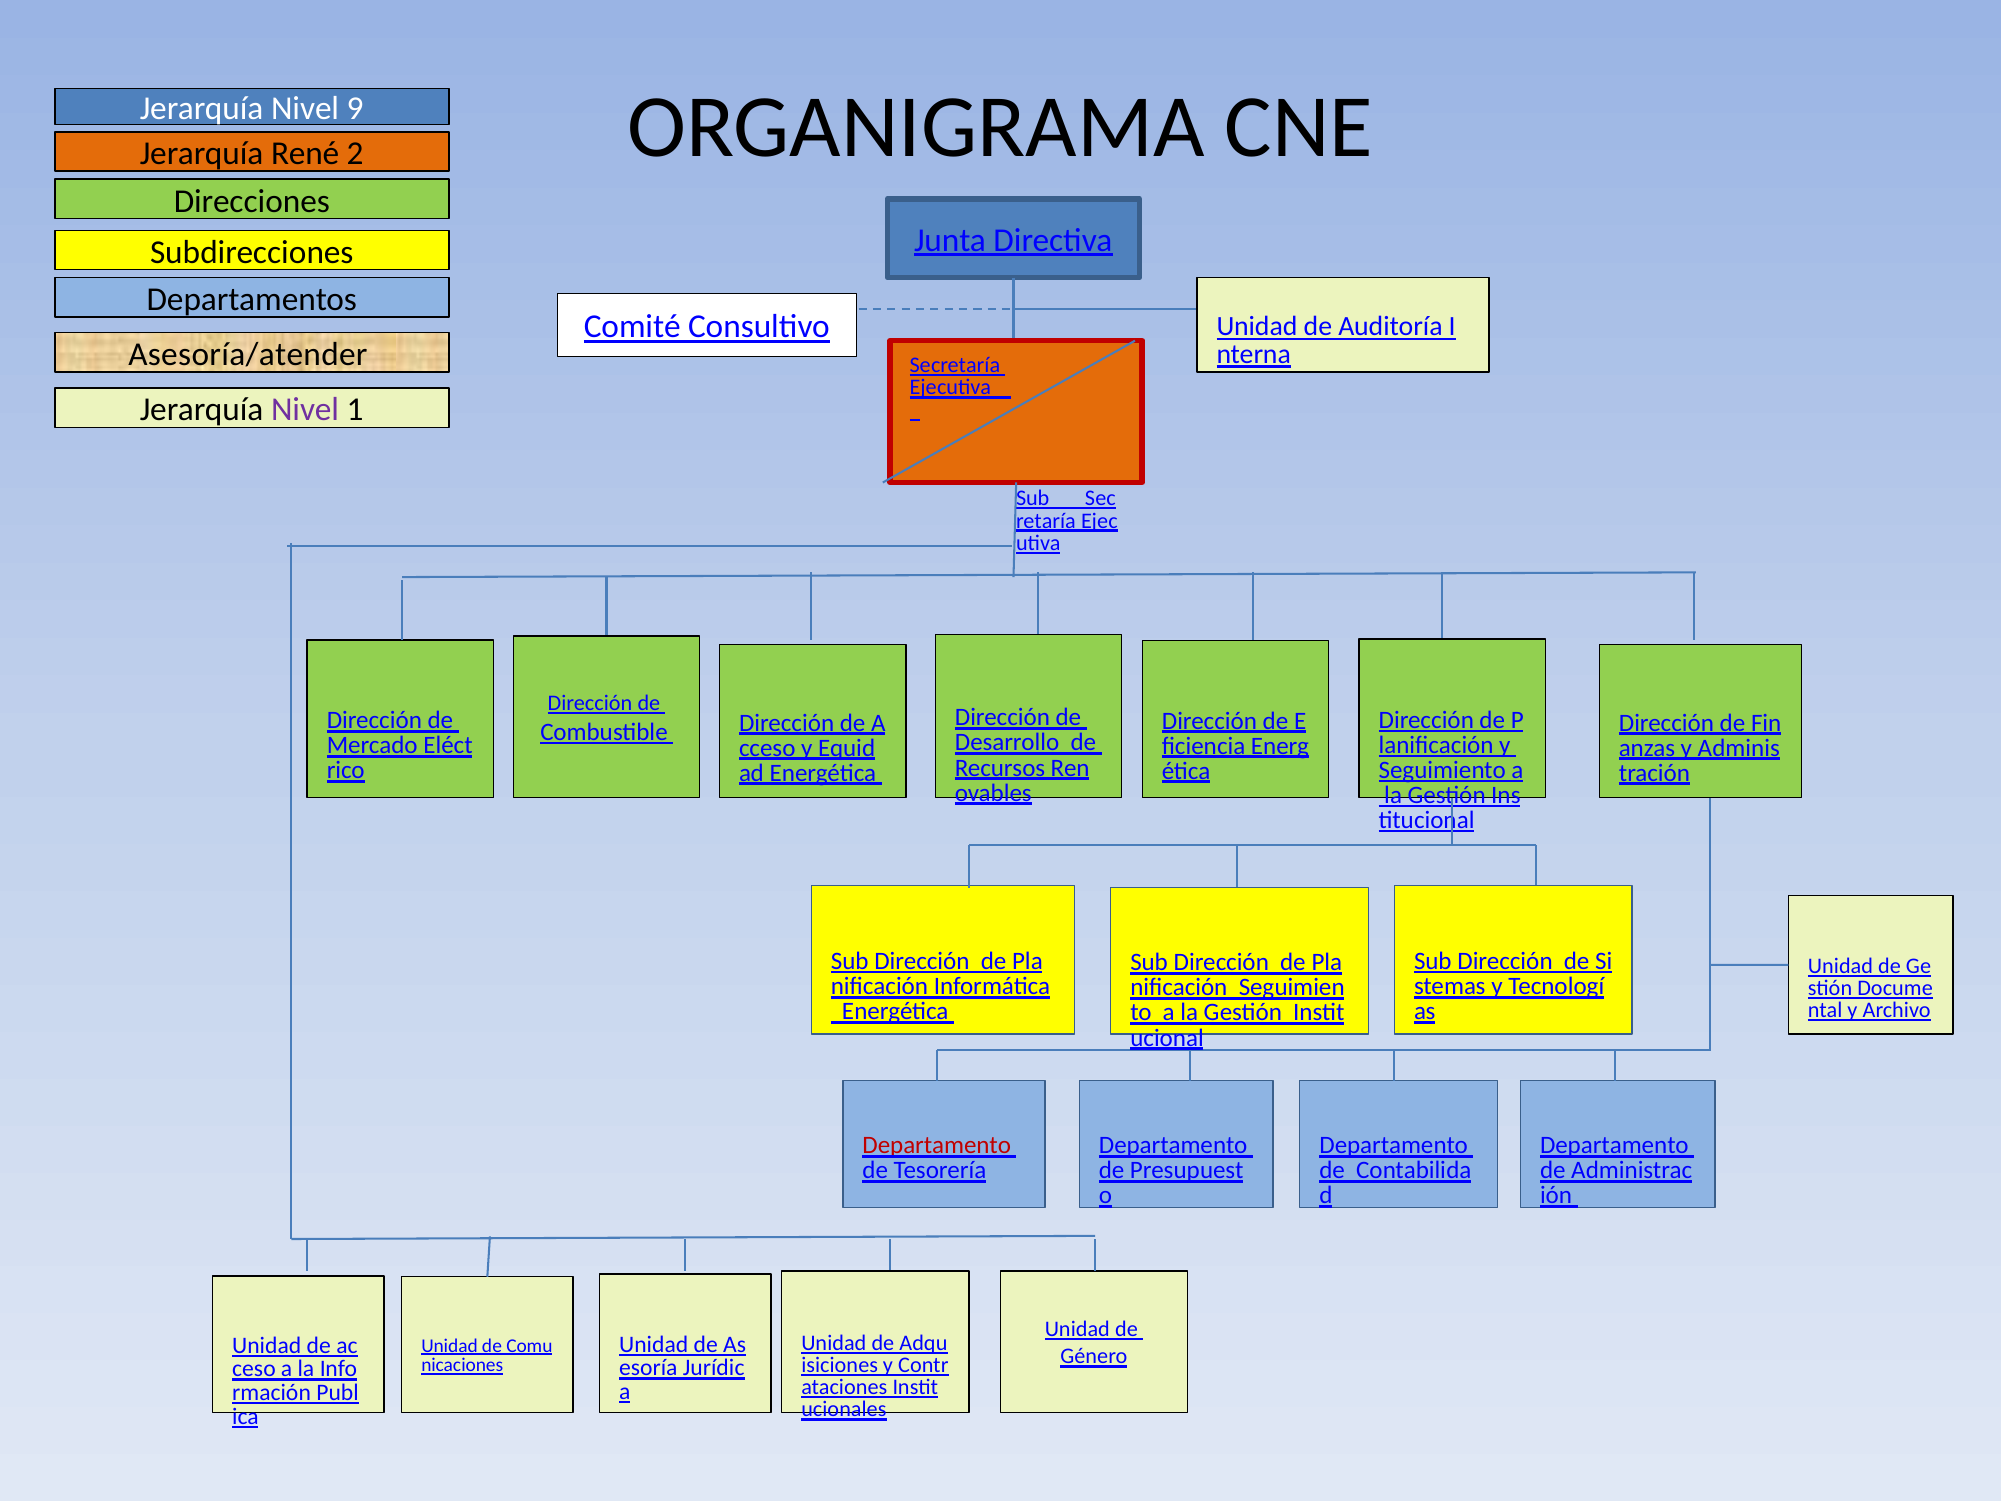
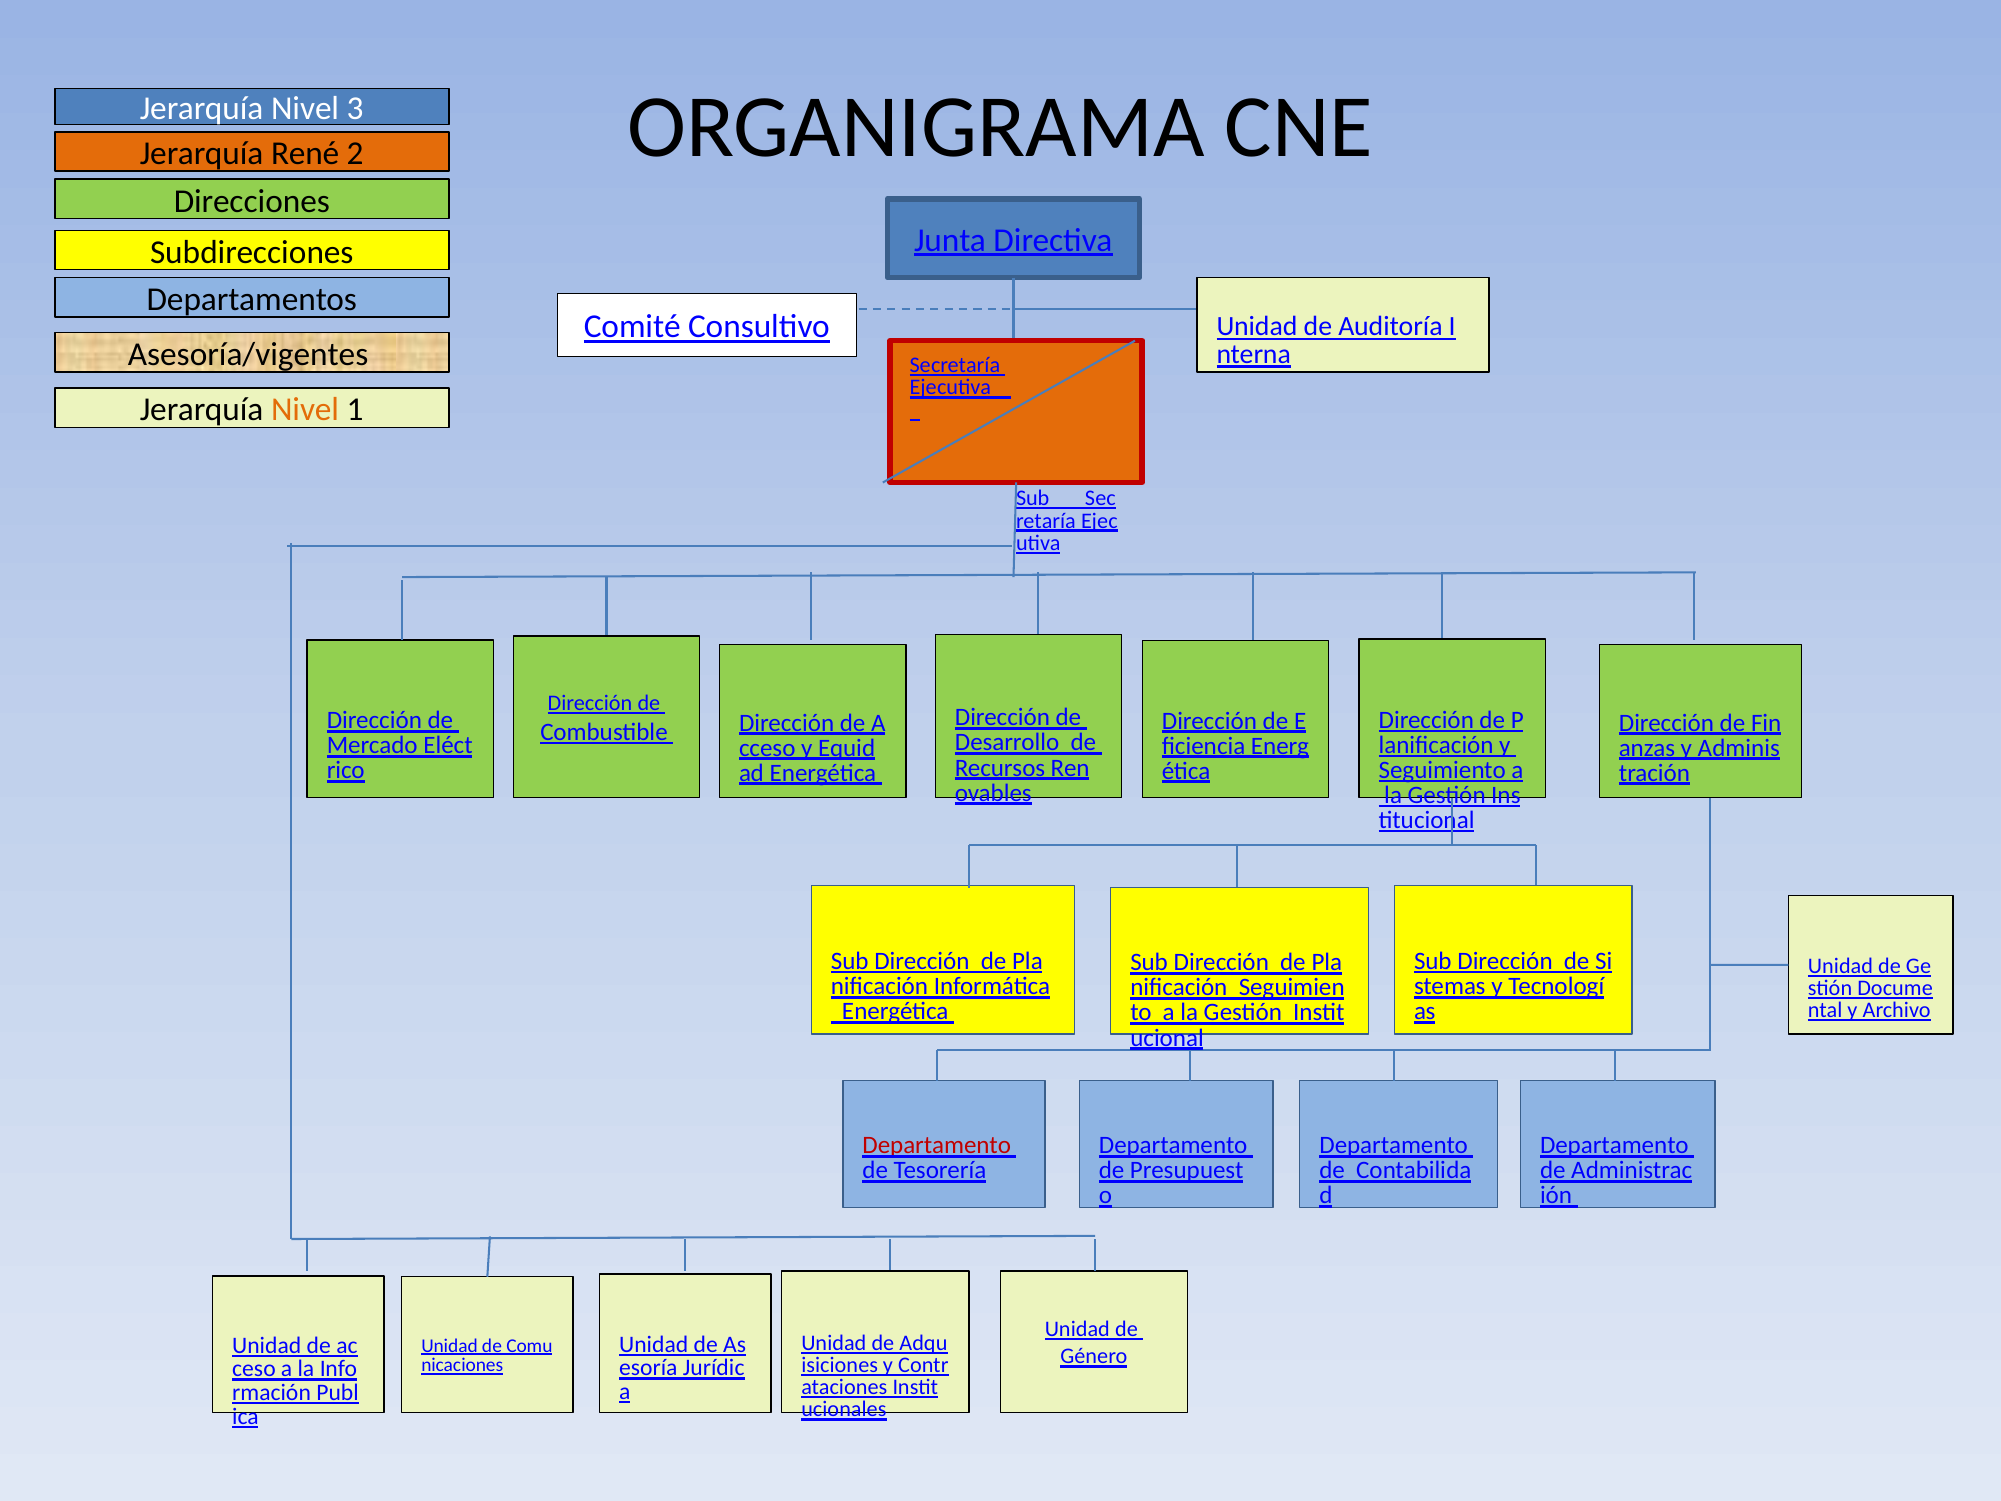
9: 9 -> 3
Asesoría/atender: Asesoría/atender -> Asesoría/vigentes
Nivel at (305, 410) colour: purple -> orange
